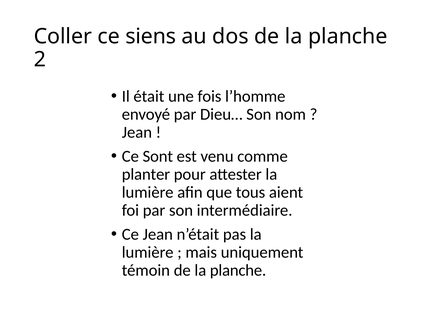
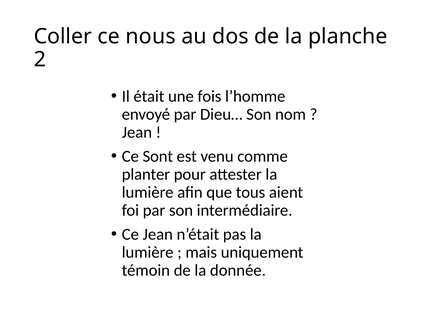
siens: siens -> nous
témoin de la planche: planche -> donnée
